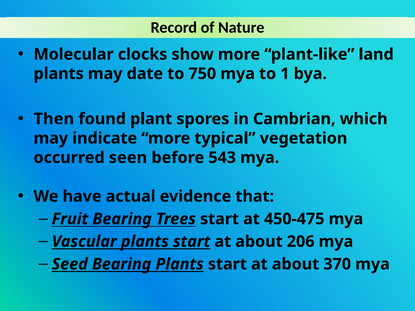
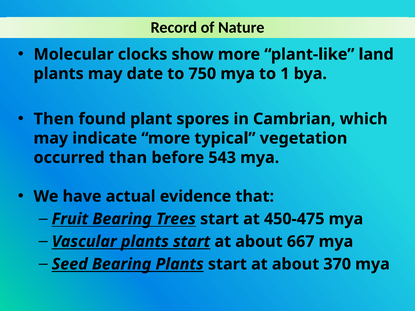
seen: seen -> than
206: 206 -> 667
